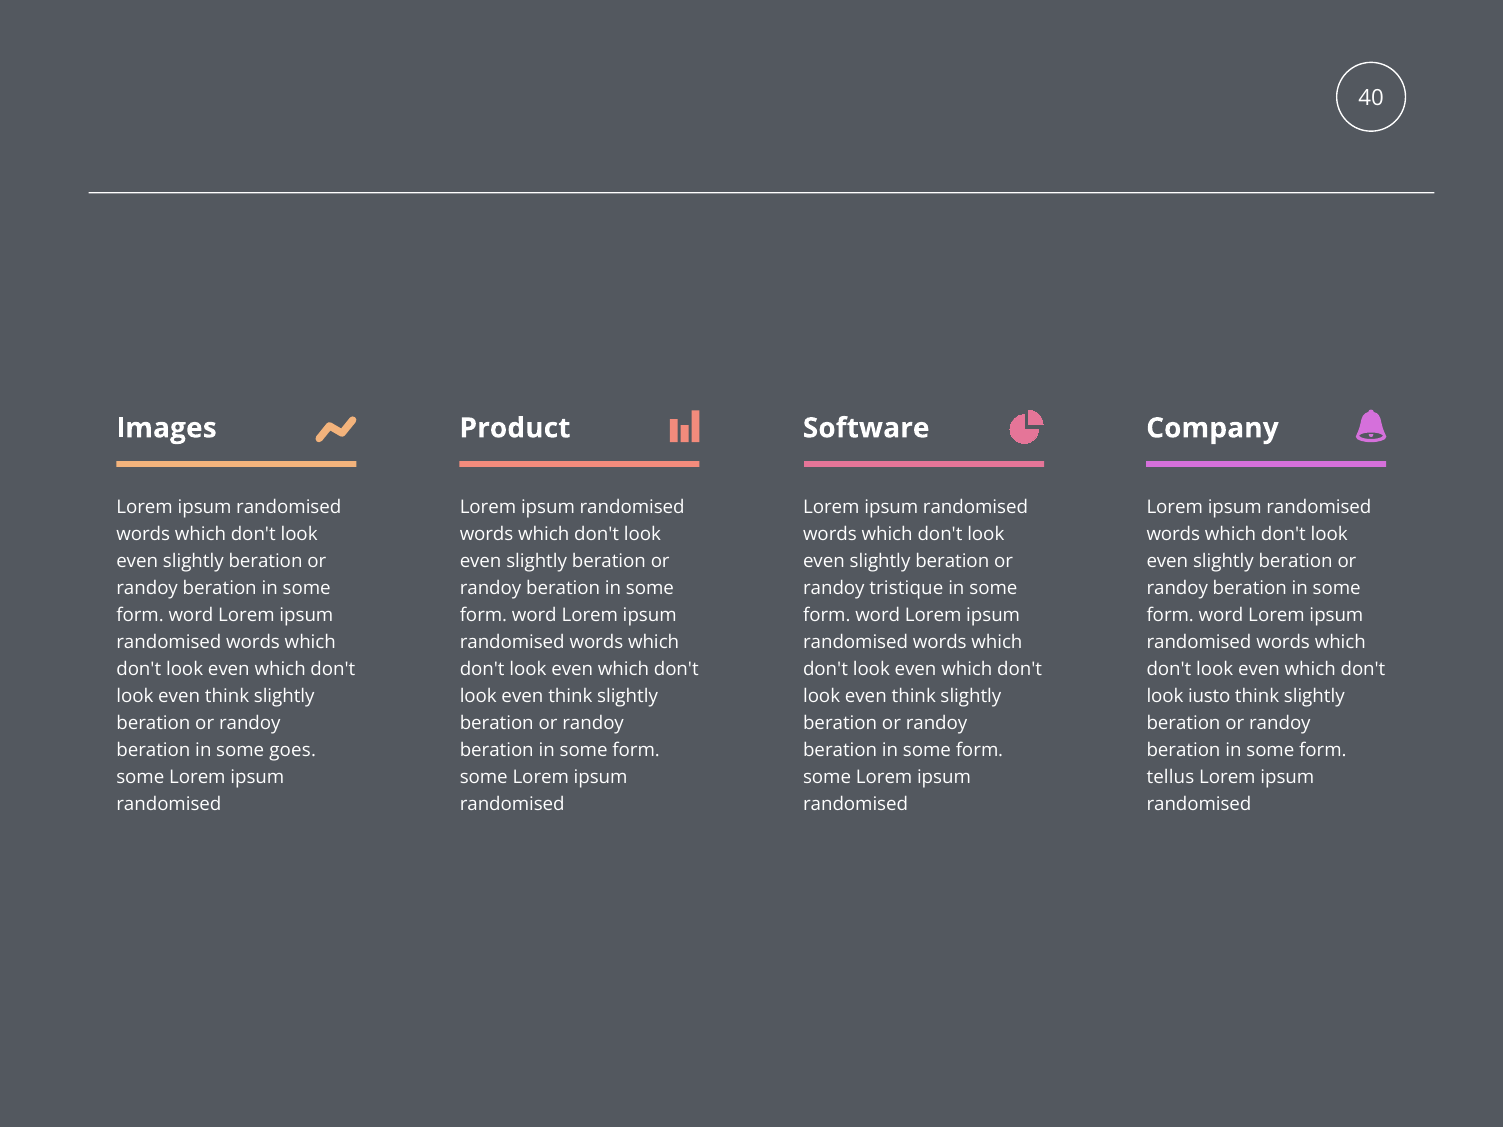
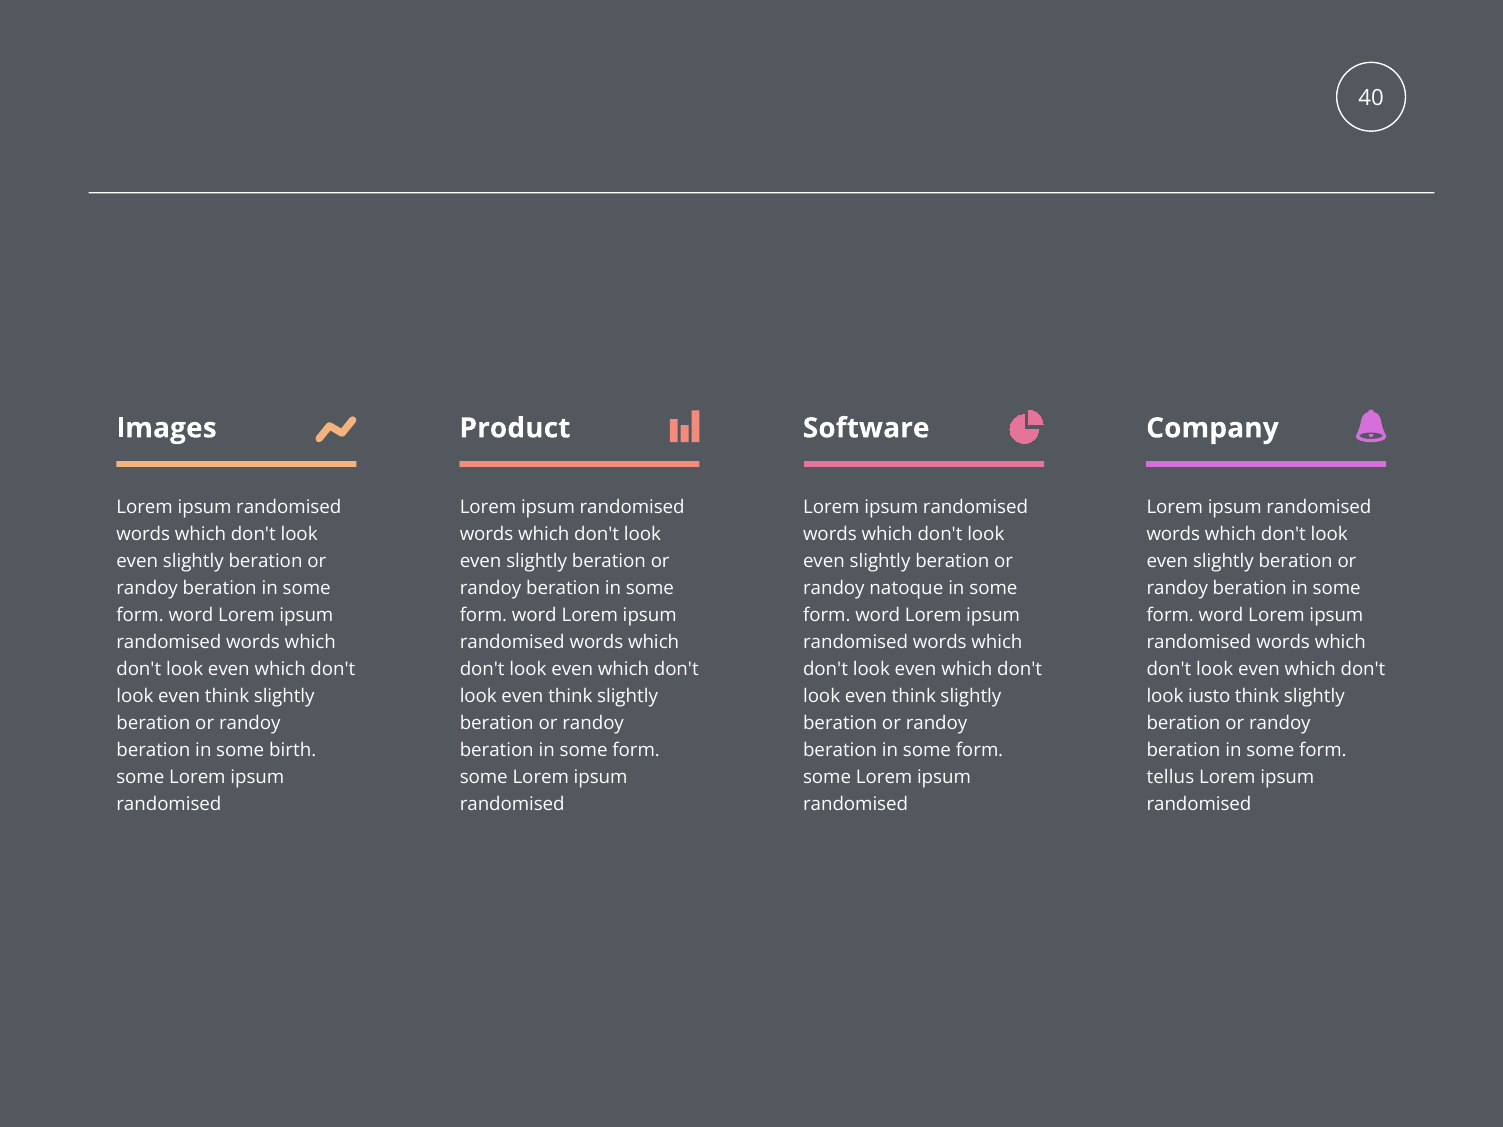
tristique: tristique -> natoque
goes: goes -> birth
